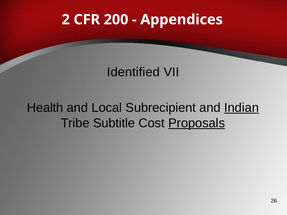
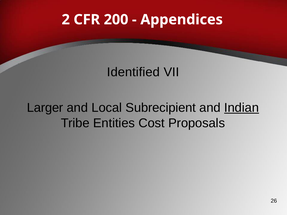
Health: Health -> Larger
Subtitle: Subtitle -> Entities
Proposals underline: present -> none
